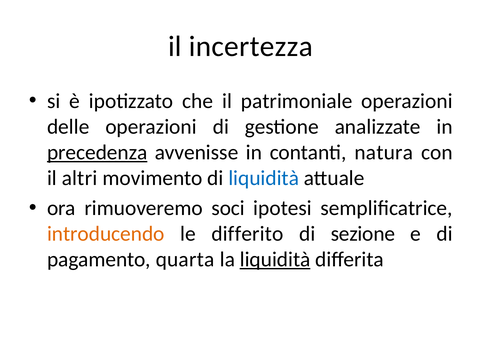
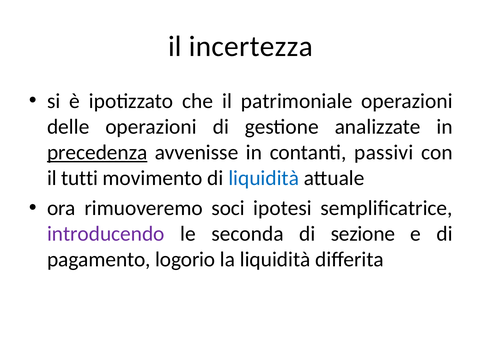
natura: natura -> passivi
altri: altri -> tutti
introducendo colour: orange -> purple
differito: differito -> seconda
quarta: quarta -> logorio
liquidità at (275, 260) underline: present -> none
